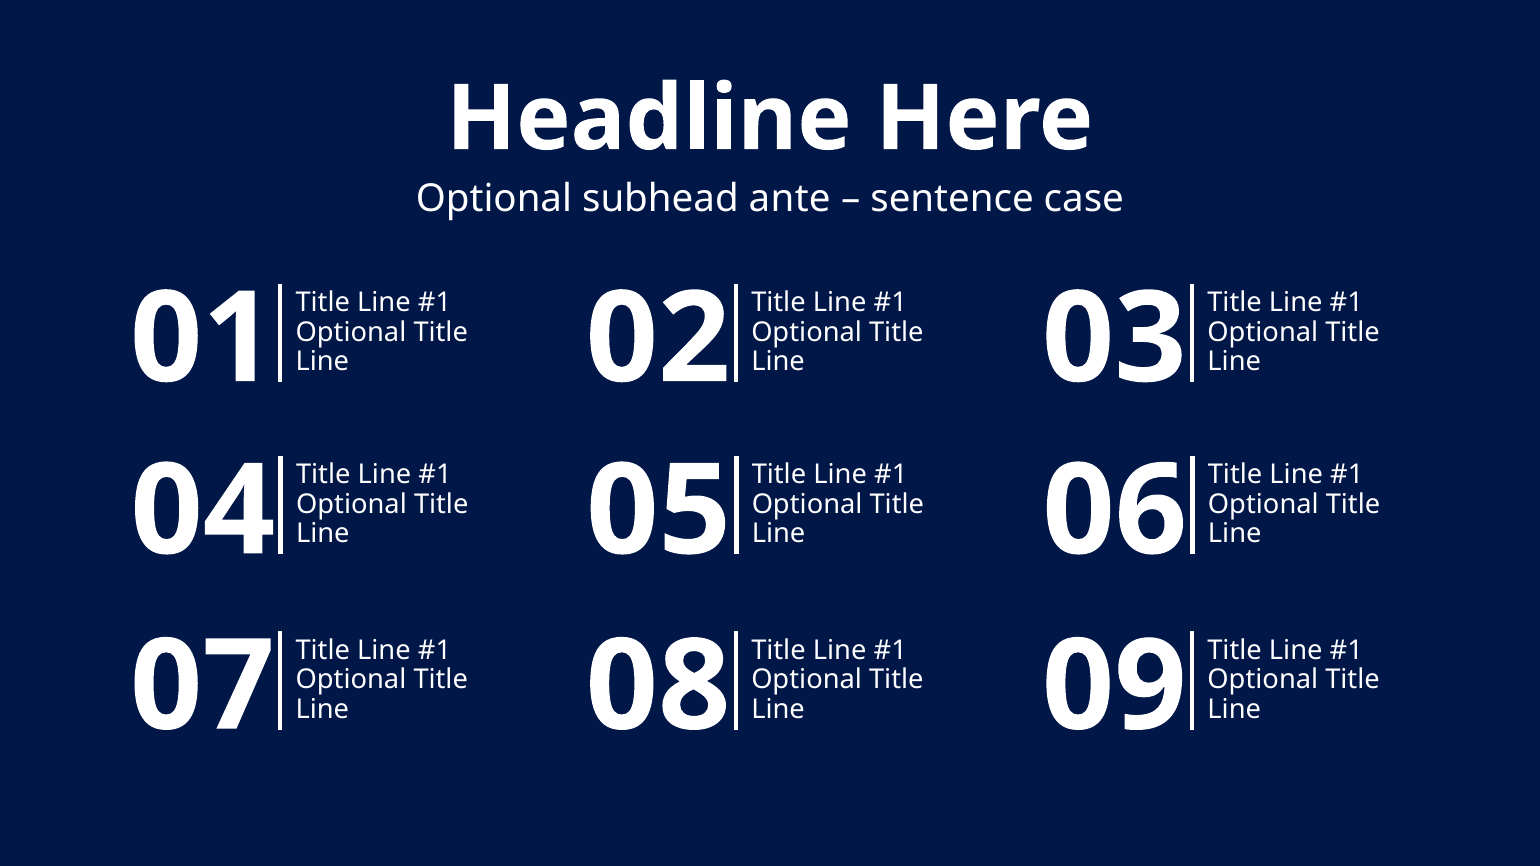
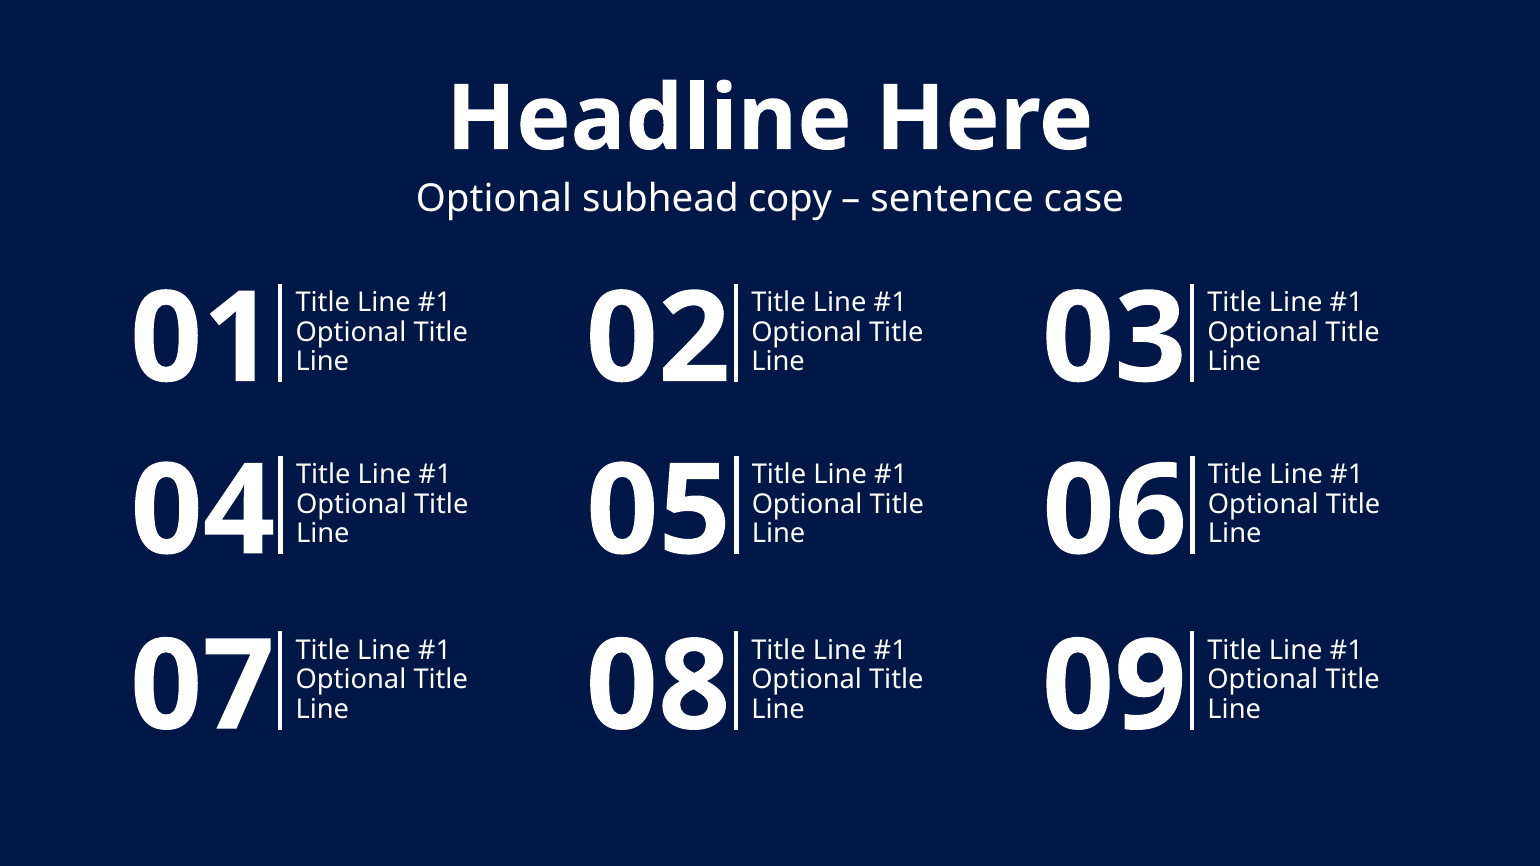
ante: ante -> copy
